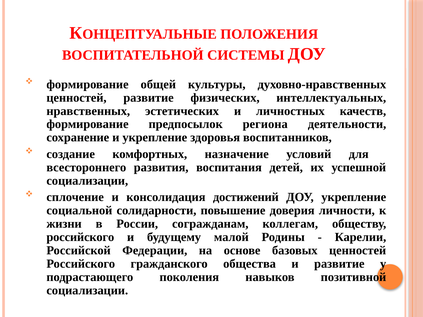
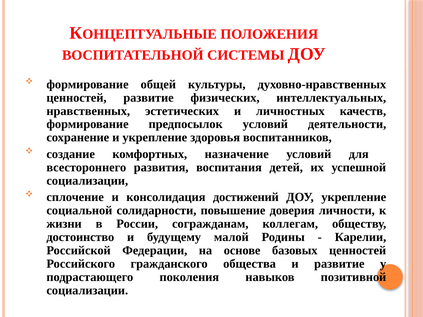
предпосылок региона: региона -> условий
российского at (80, 237): российского -> достоинство
